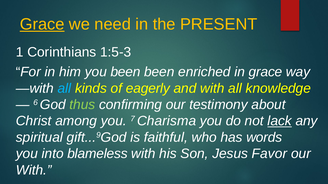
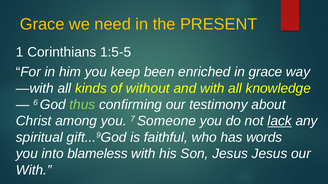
Grace at (42, 24) underline: present -> none
1:5-3: 1:5-3 -> 1:5-5
you been: been -> keep
all at (64, 89) colour: light blue -> white
eagerly: eagerly -> without
Charisma: Charisma -> Someone
Jesus Favor: Favor -> Jesus
